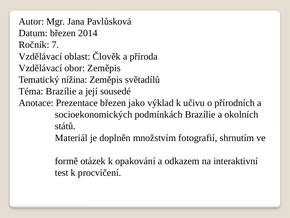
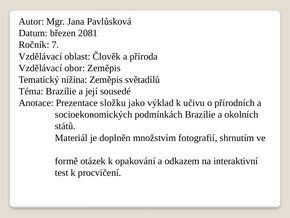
2014: 2014 -> 2081
Prezentace březen: březen -> složku
